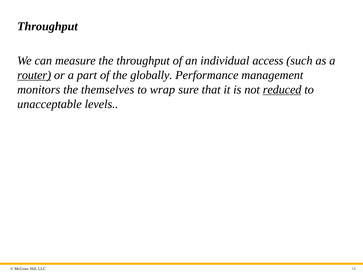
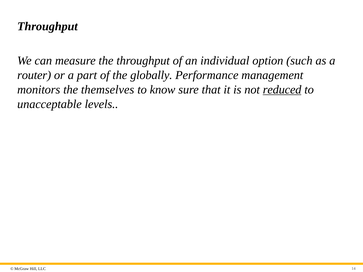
access: access -> option
router underline: present -> none
wrap: wrap -> know
